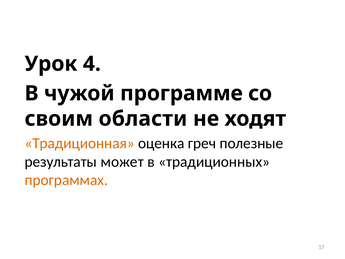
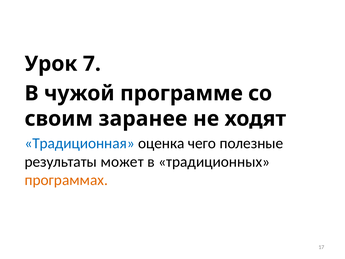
4: 4 -> 7
области: области -> заранее
Традиционная colour: orange -> blue
греч: греч -> чего
